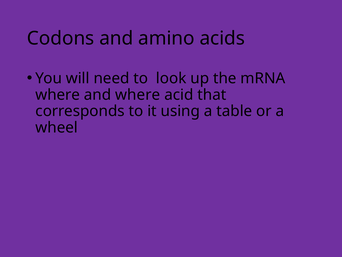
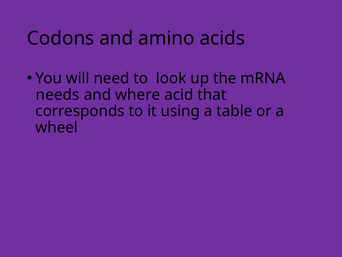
where at (58, 95): where -> needs
